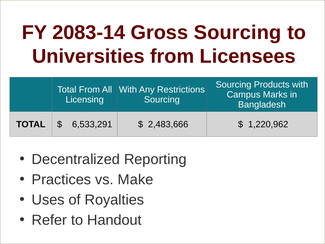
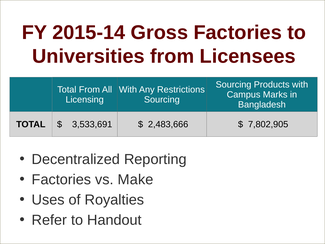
2083-14: 2083-14 -> 2015-14
Gross Sourcing: Sourcing -> Factories
6,533,291: 6,533,291 -> 3,533,691
1,220,962: 1,220,962 -> 7,802,905
Practices at (61, 179): Practices -> Factories
